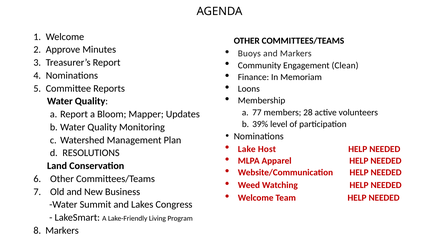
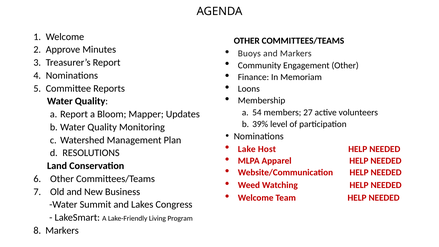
Engagement Clean: Clean -> Other
77: 77 -> 54
28: 28 -> 27
